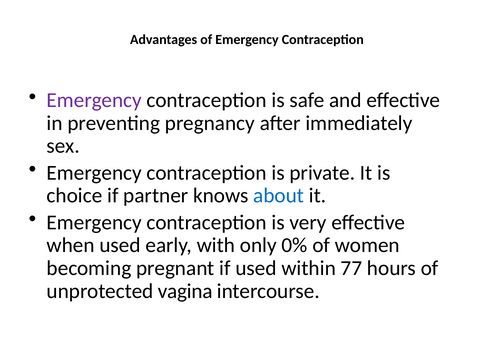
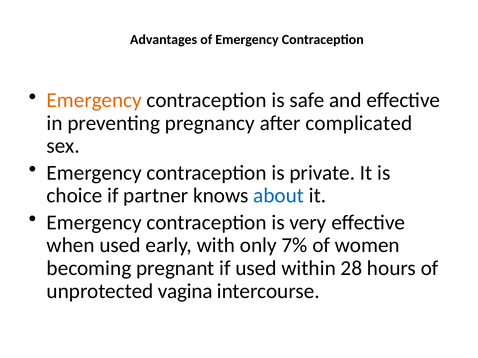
Emergency at (94, 100) colour: purple -> orange
immediately: immediately -> complicated
0%: 0% -> 7%
77: 77 -> 28
